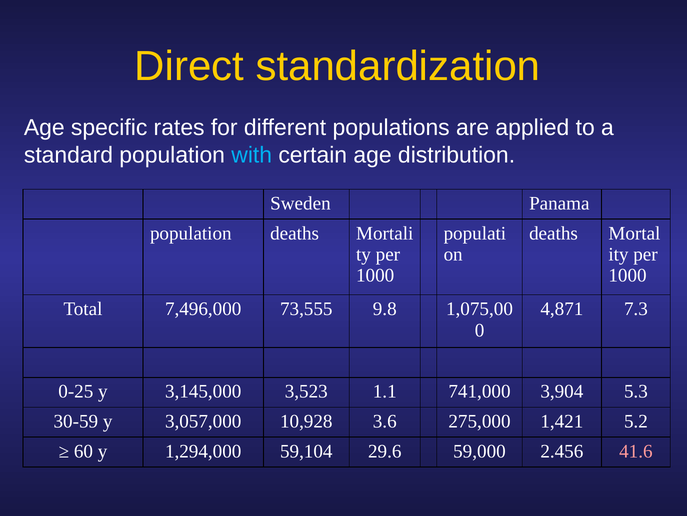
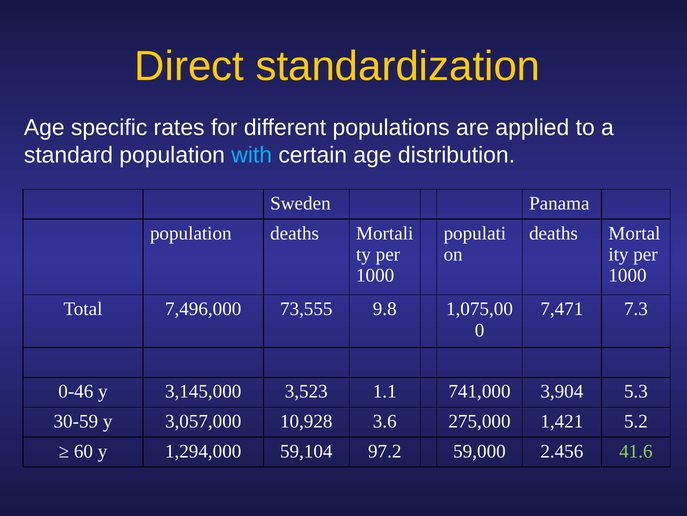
4,871: 4,871 -> 7,471
0-25: 0-25 -> 0-46
29.6: 29.6 -> 97.2
41.6 colour: pink -> light green
